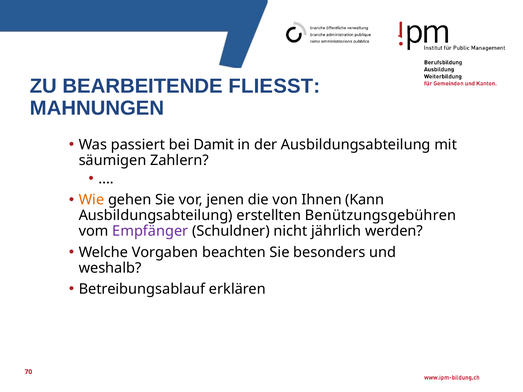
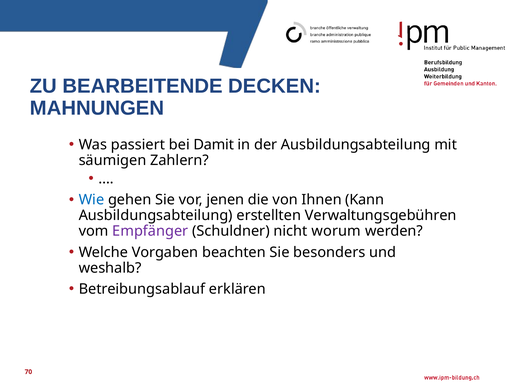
FLIESST: FLIESST -> DECKEN
Wie colour: orange -> blue
Benützungsgebühren: Benützungsgebühren -> Verwaltungsgebühren
jährlich: jährlich -> worum
